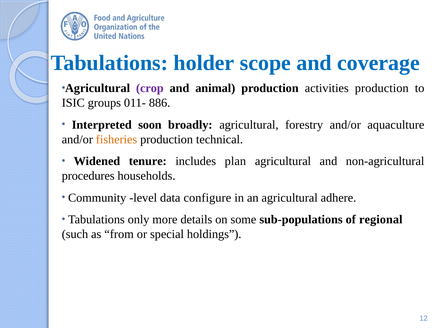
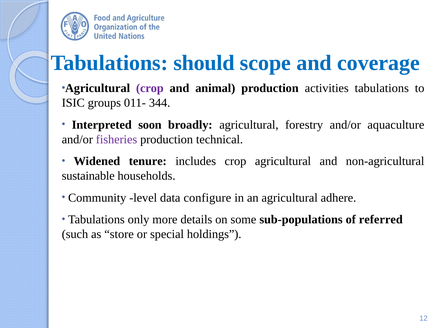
holder: holder -> should
activities production: production -> tabulations
886: 886 -> 344
fisheries colour: orange -> purple
includes plan: plan -> crop
procedures: procedures -> sustainable
regional: regional -> referred
from: from -> store
